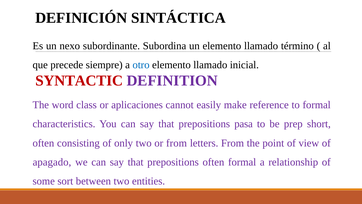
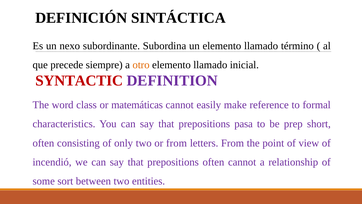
otro colour: blue -> orange
aplicaciones: aplicaciones -> matemáticas
apagado: apagado -> incendió
often formal: formal -> cannot
